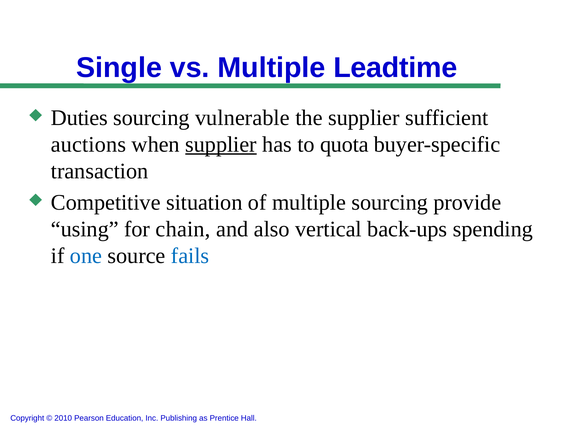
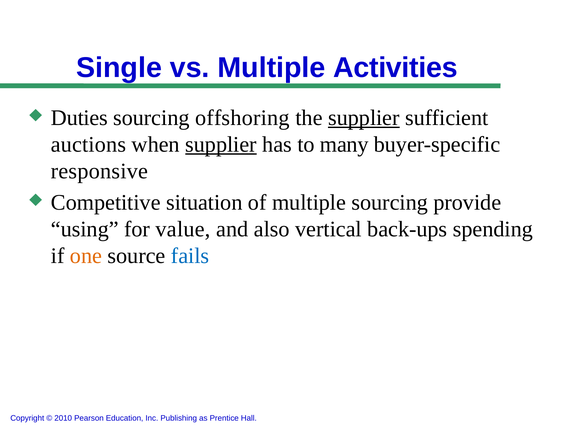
Leadtime: Leadtime -> Activities
vulnerable: vulnerable -> offshoring
supplier at (364, 118) underline: none -> present
quota: quota -> many
transaction: transaction -> responsive
chain: chain -> value
one colour: blue -> orange
